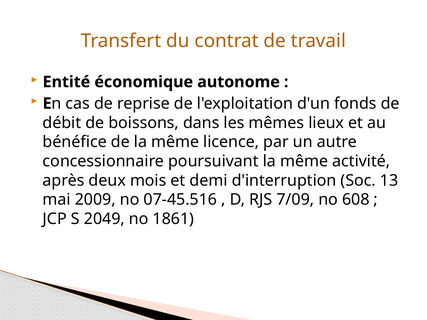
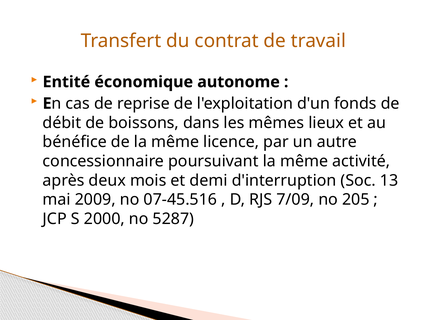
608: 608 -> 205
2049: 2049 -> 2000
1861: 1861 -> 5287
